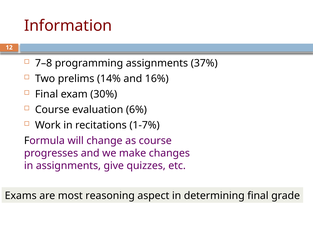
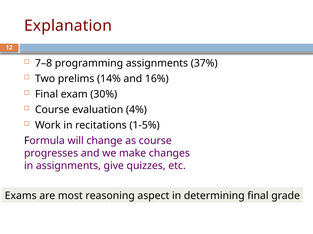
Information: Information -> Explanation
6%: 6% -> 4%
1-7%: 1-7% -> 1-5%
